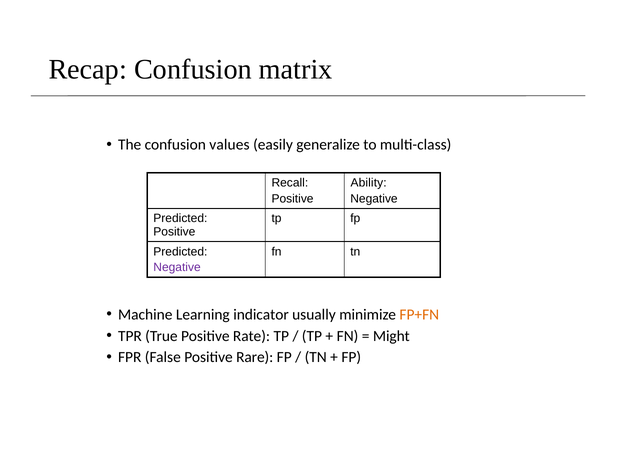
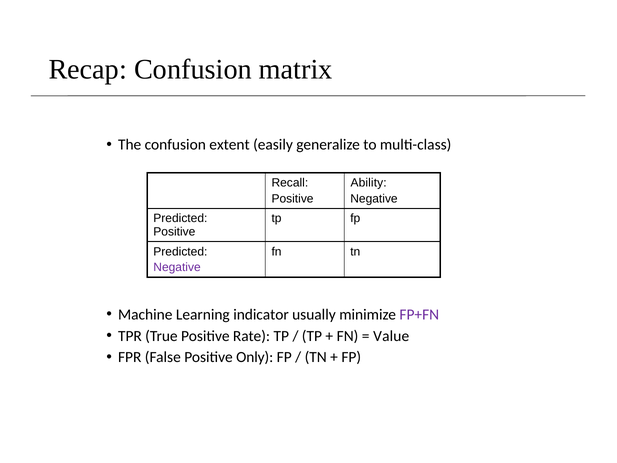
values: values -> extent
FP+FN colour: orange -> purple
Might: Might -> Value
Rare: Rare -> Only
